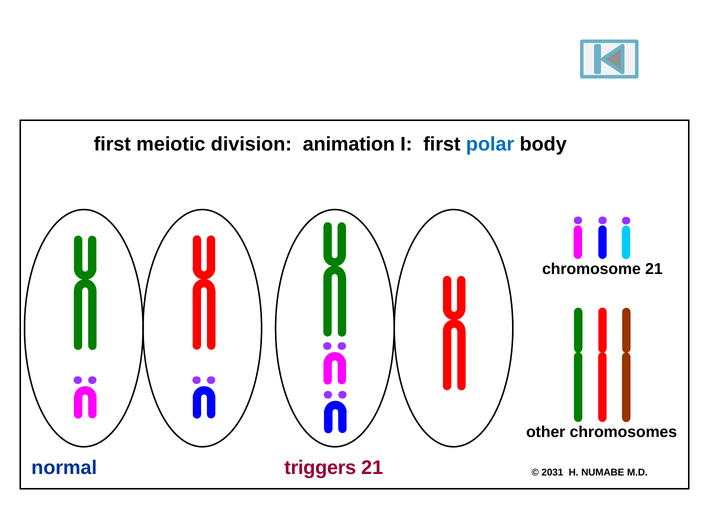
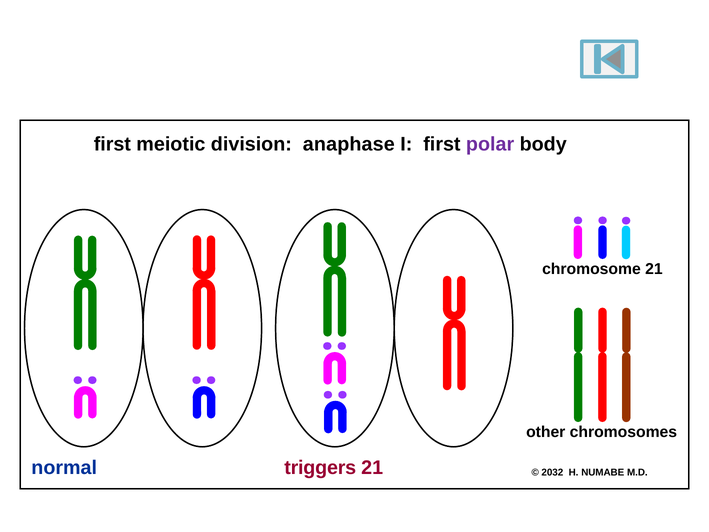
animation: animation -> anaphase
polar colour: blue -> purple
2031: 2031 -> 2032
